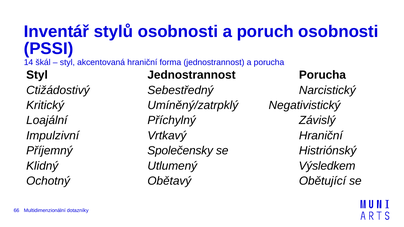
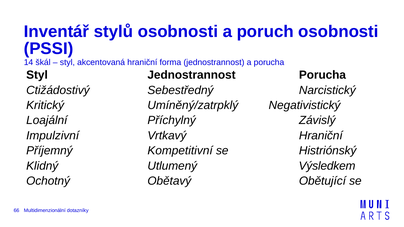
Společensky: Společensky -> Kompetitivní
